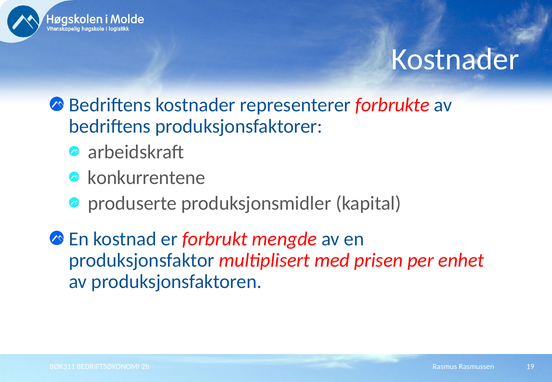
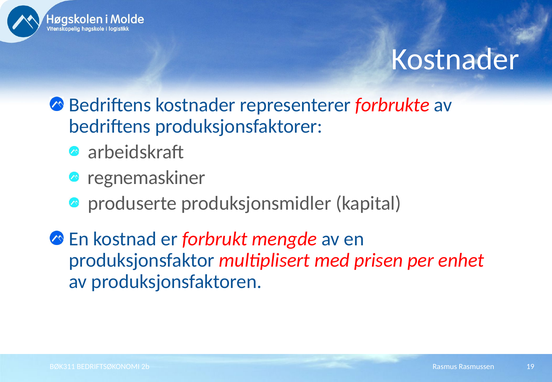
konkurrentene: konkurrentene -> regnemaskiner
